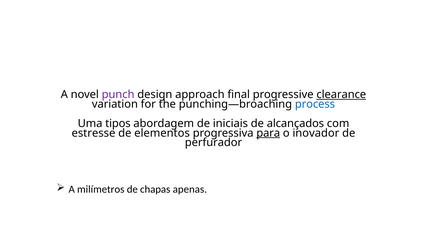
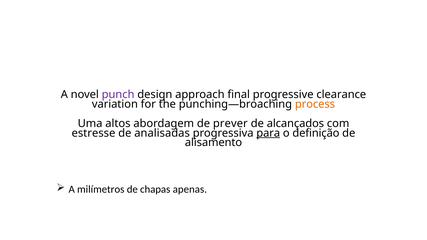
clearance underline: present -> none
process colour: blue -> orange
tipos: tipos -> altos
iniciais: iniciais -> prever
elementos: elementos -> analisadas
inovador: inovador -> definição
perfurador: perfurador -> alisamento
